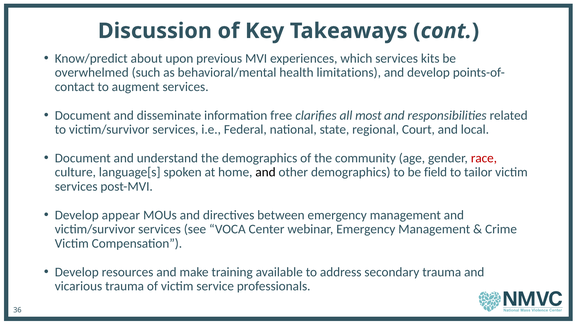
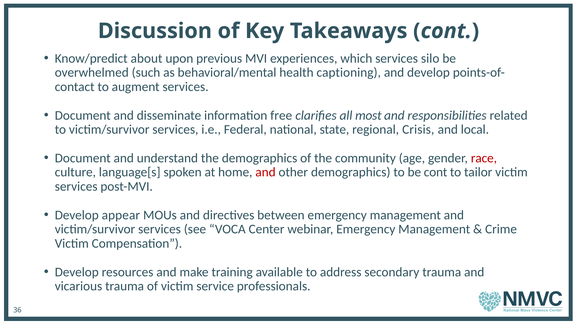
kits: kits -> silo
limitations: limitations -> captioning
Court: Court -> Crisis
and at (266, 173) colour: black -> red
be field: field -> cont
